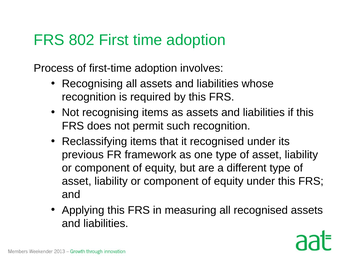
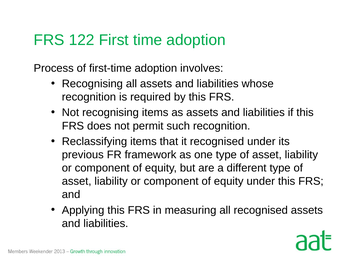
802: 802 -> 122
